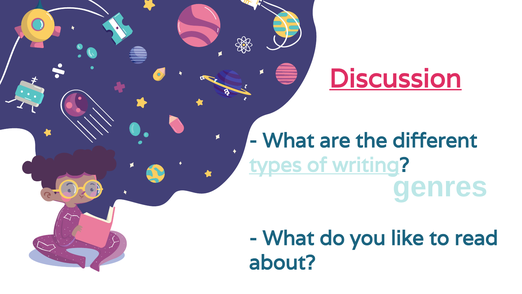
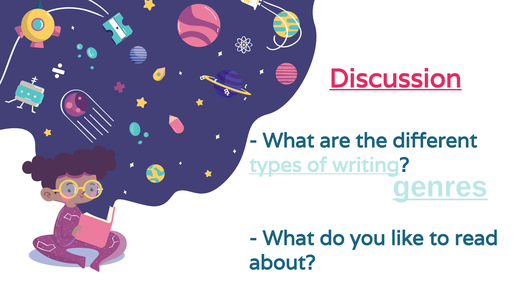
genres underline: none -> present
